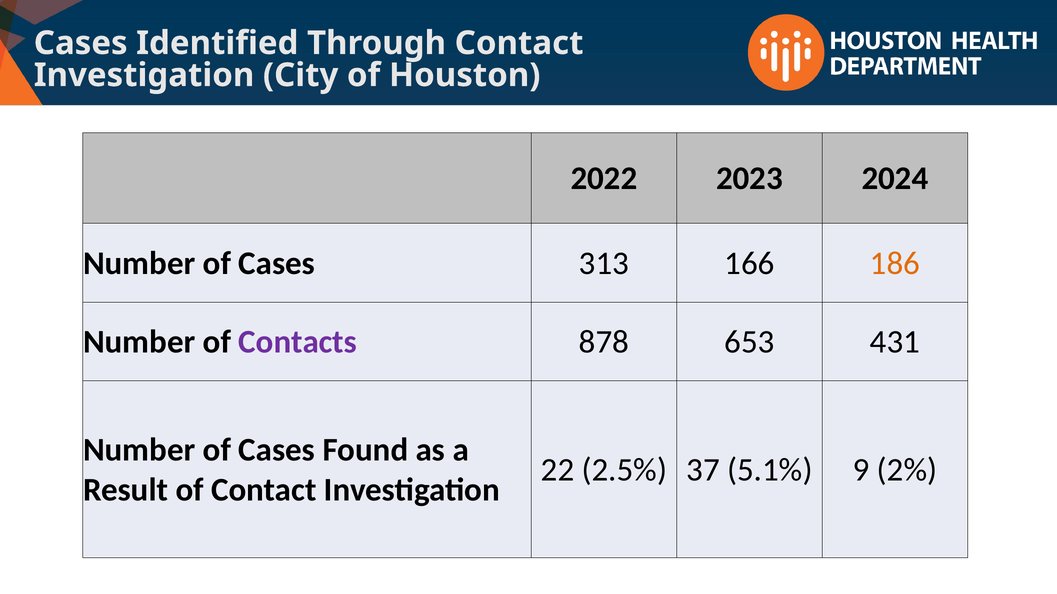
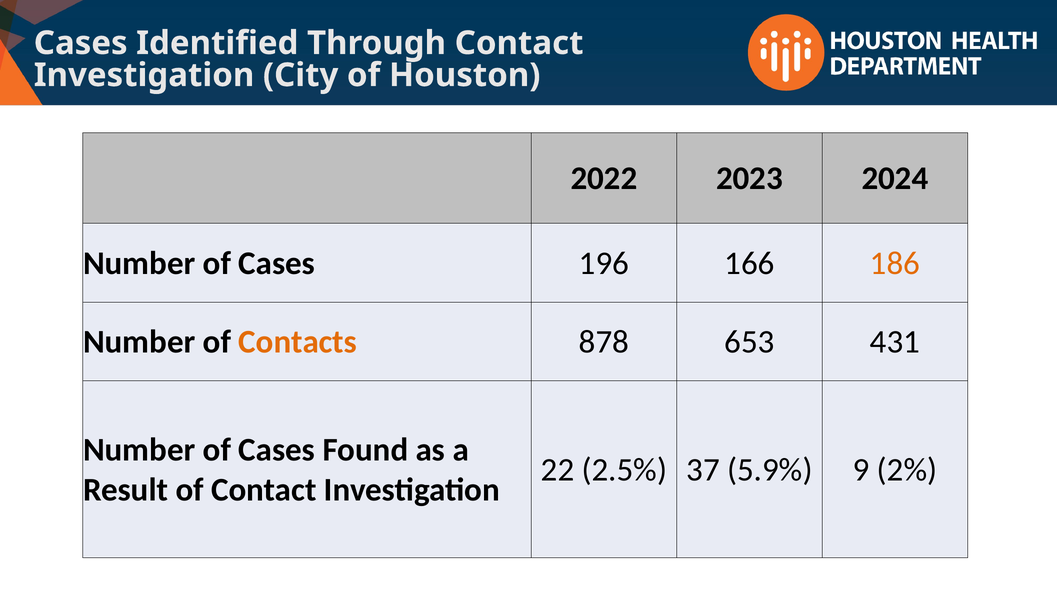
313: 313 -> 196
Contacts colour: purple -> orange
5.1%: 5.1% -> 5.9%
